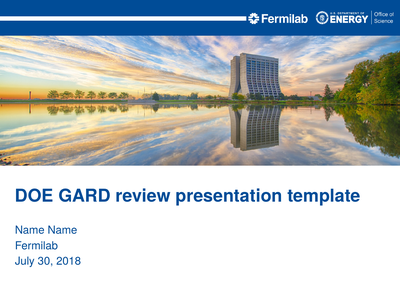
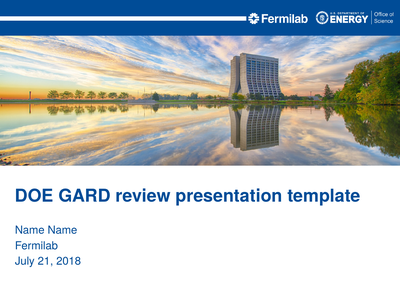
30: 30 -> 21
